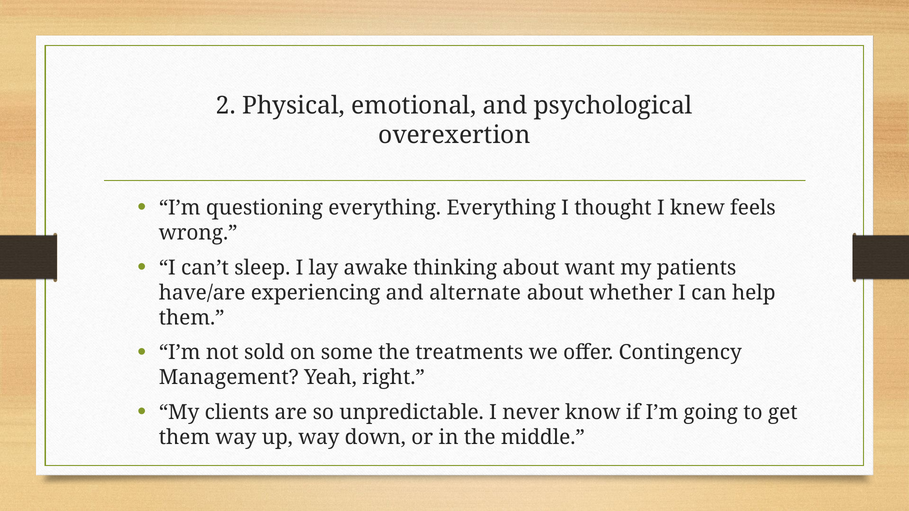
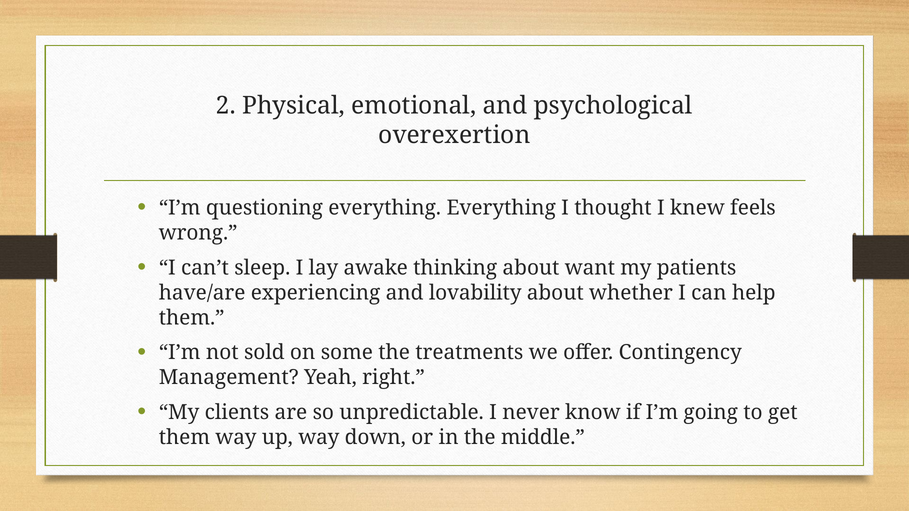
alternate: alternate -> lovability
